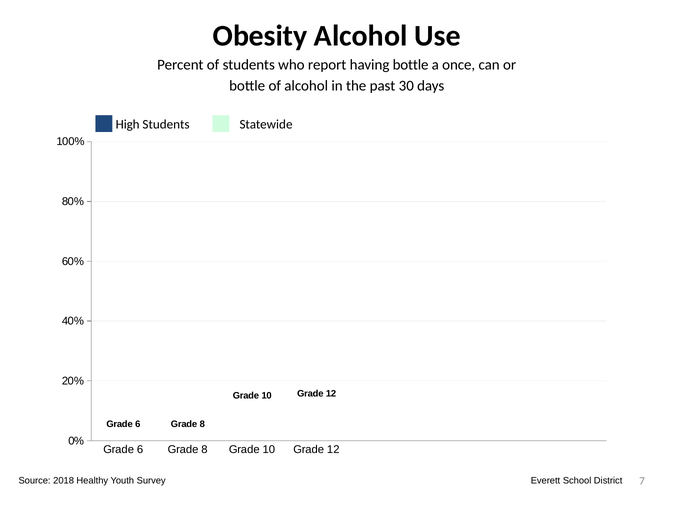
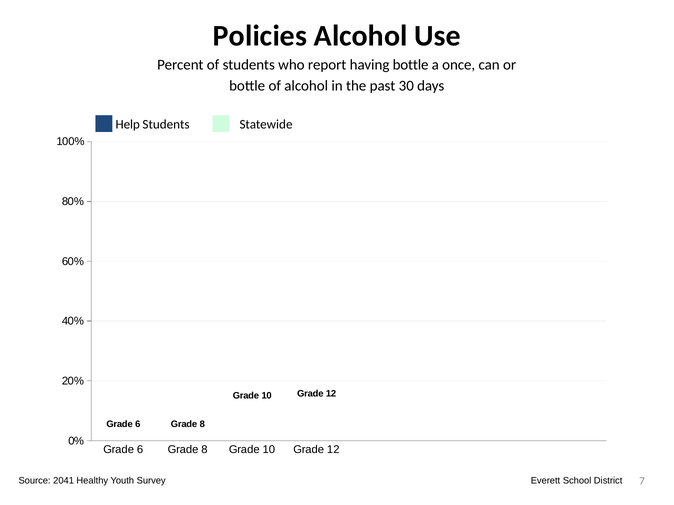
Obesity: Obesity -> Policies
High: High -> Help
2018: 2018 -> 2041
